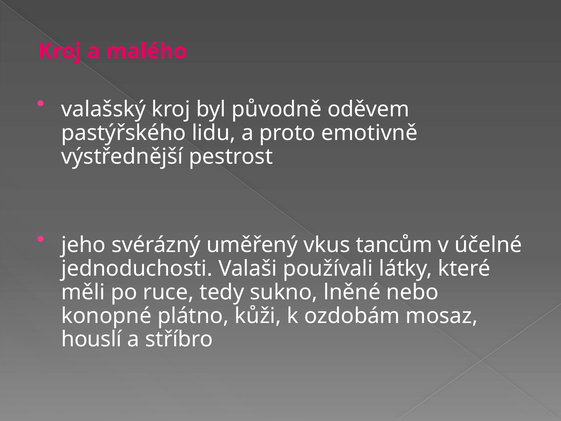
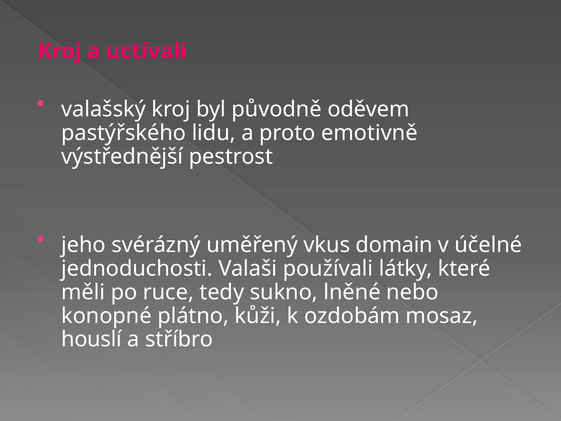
malého: malého -> uctívali
tancům: tancům -> domain
